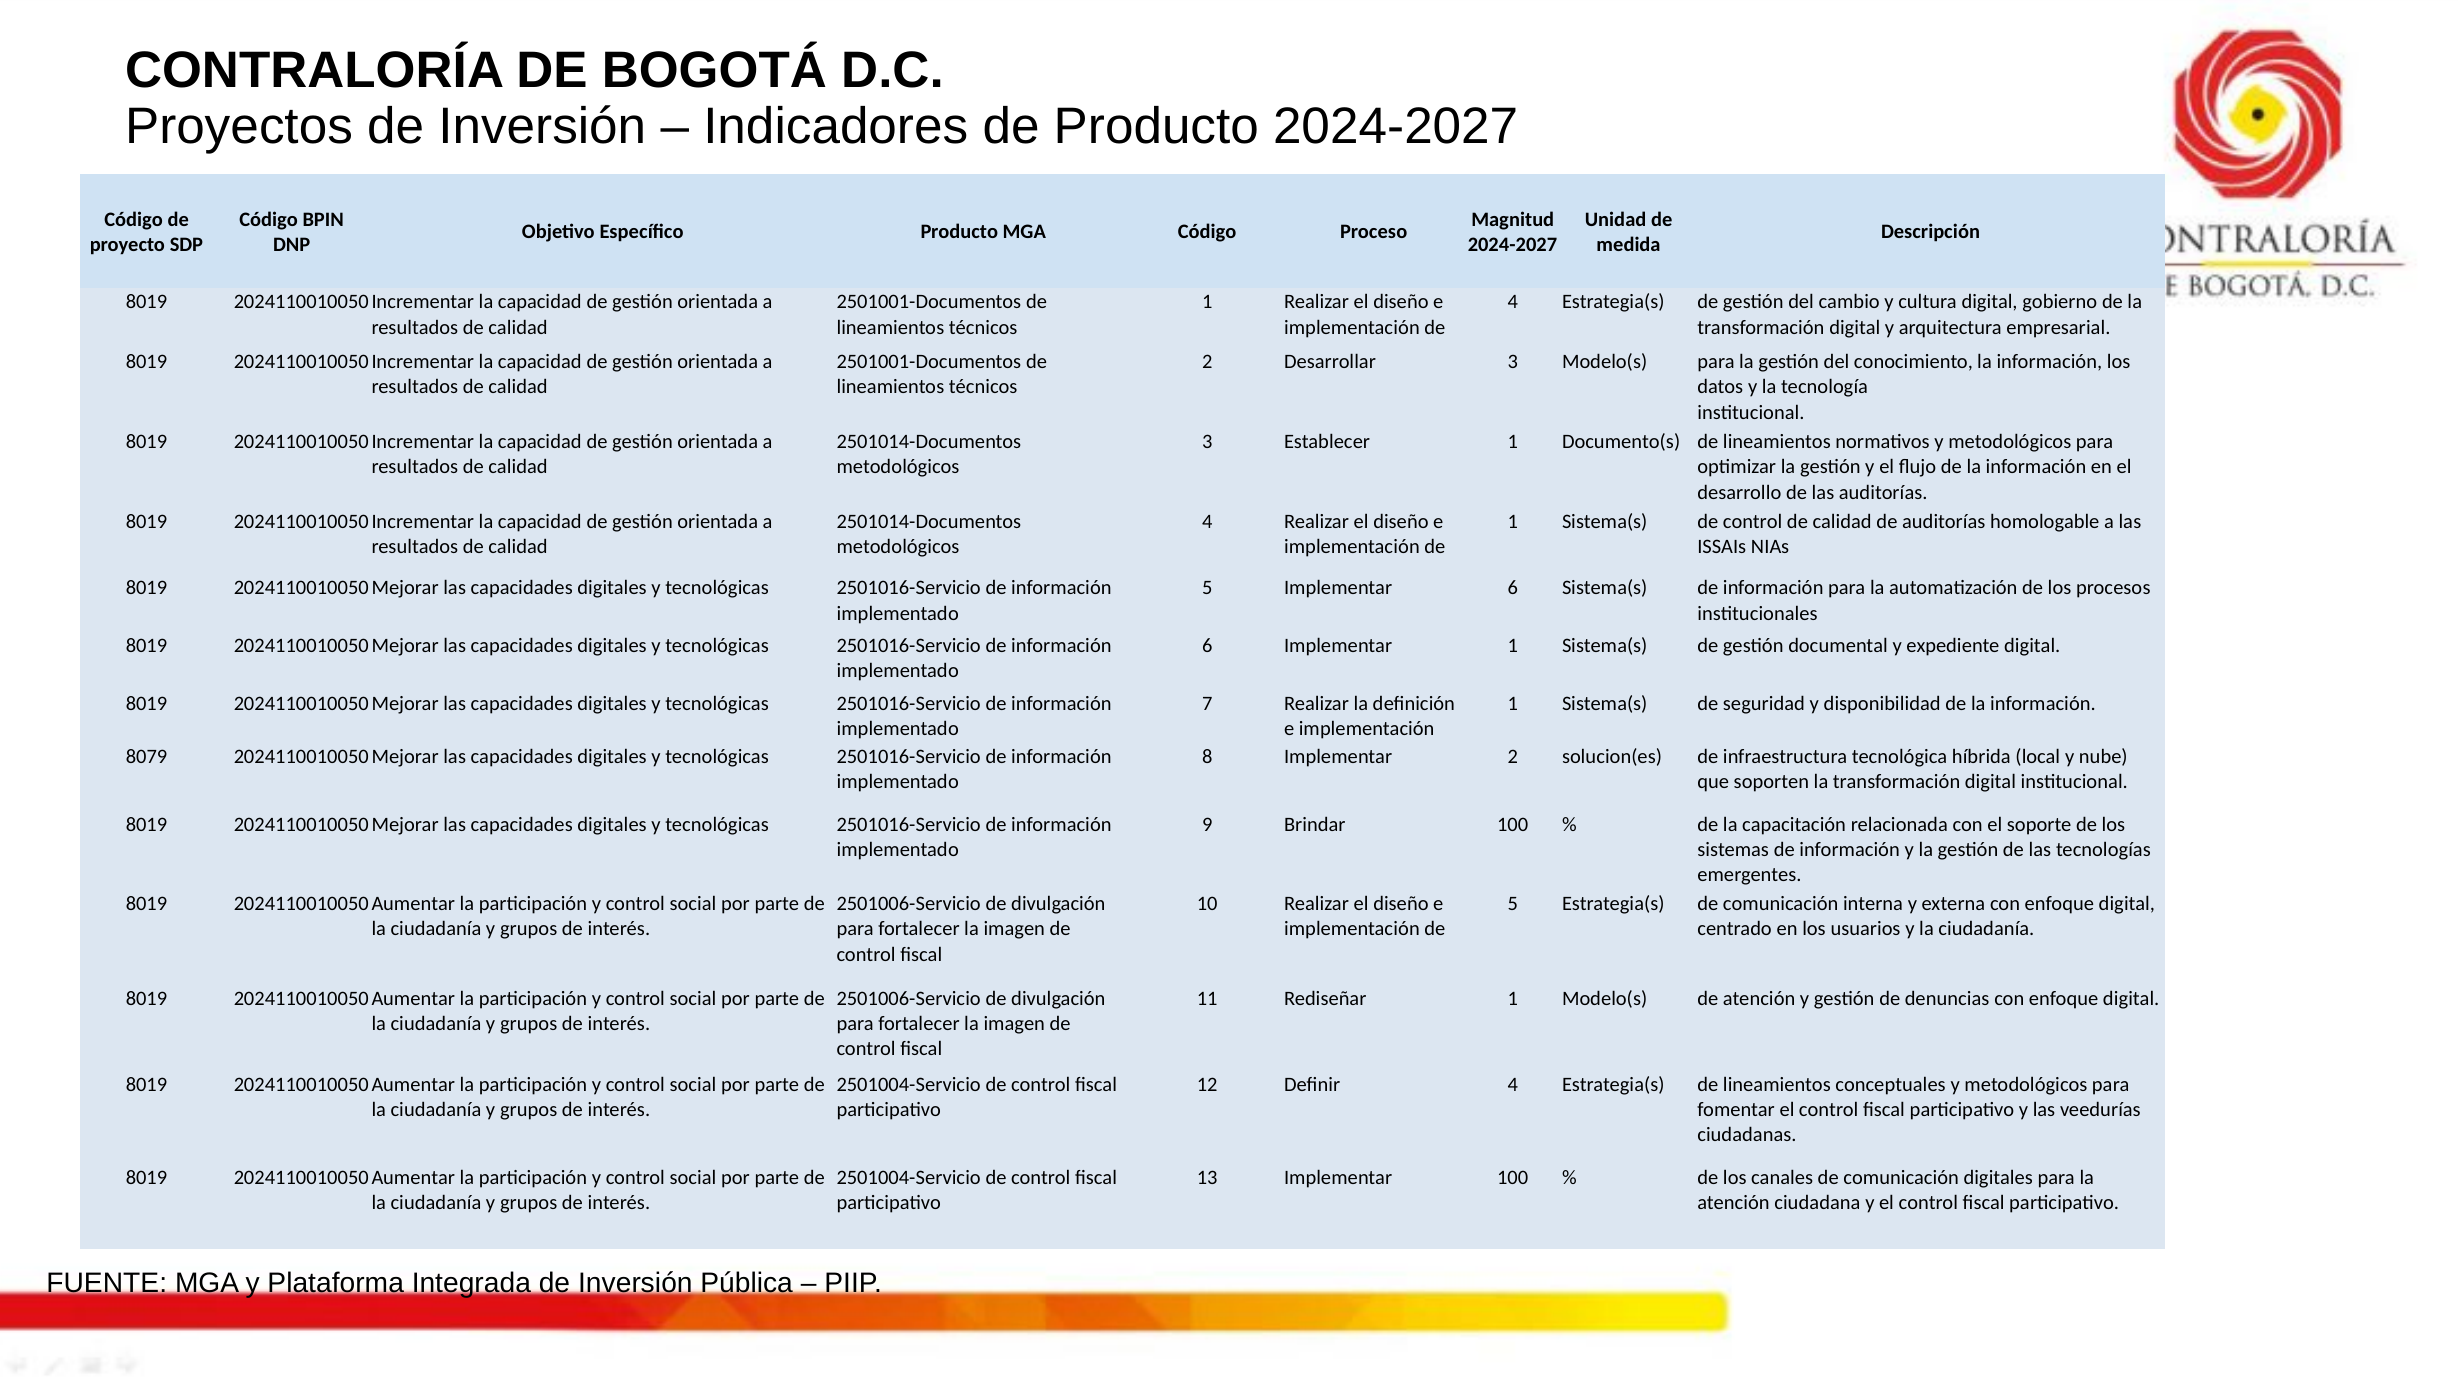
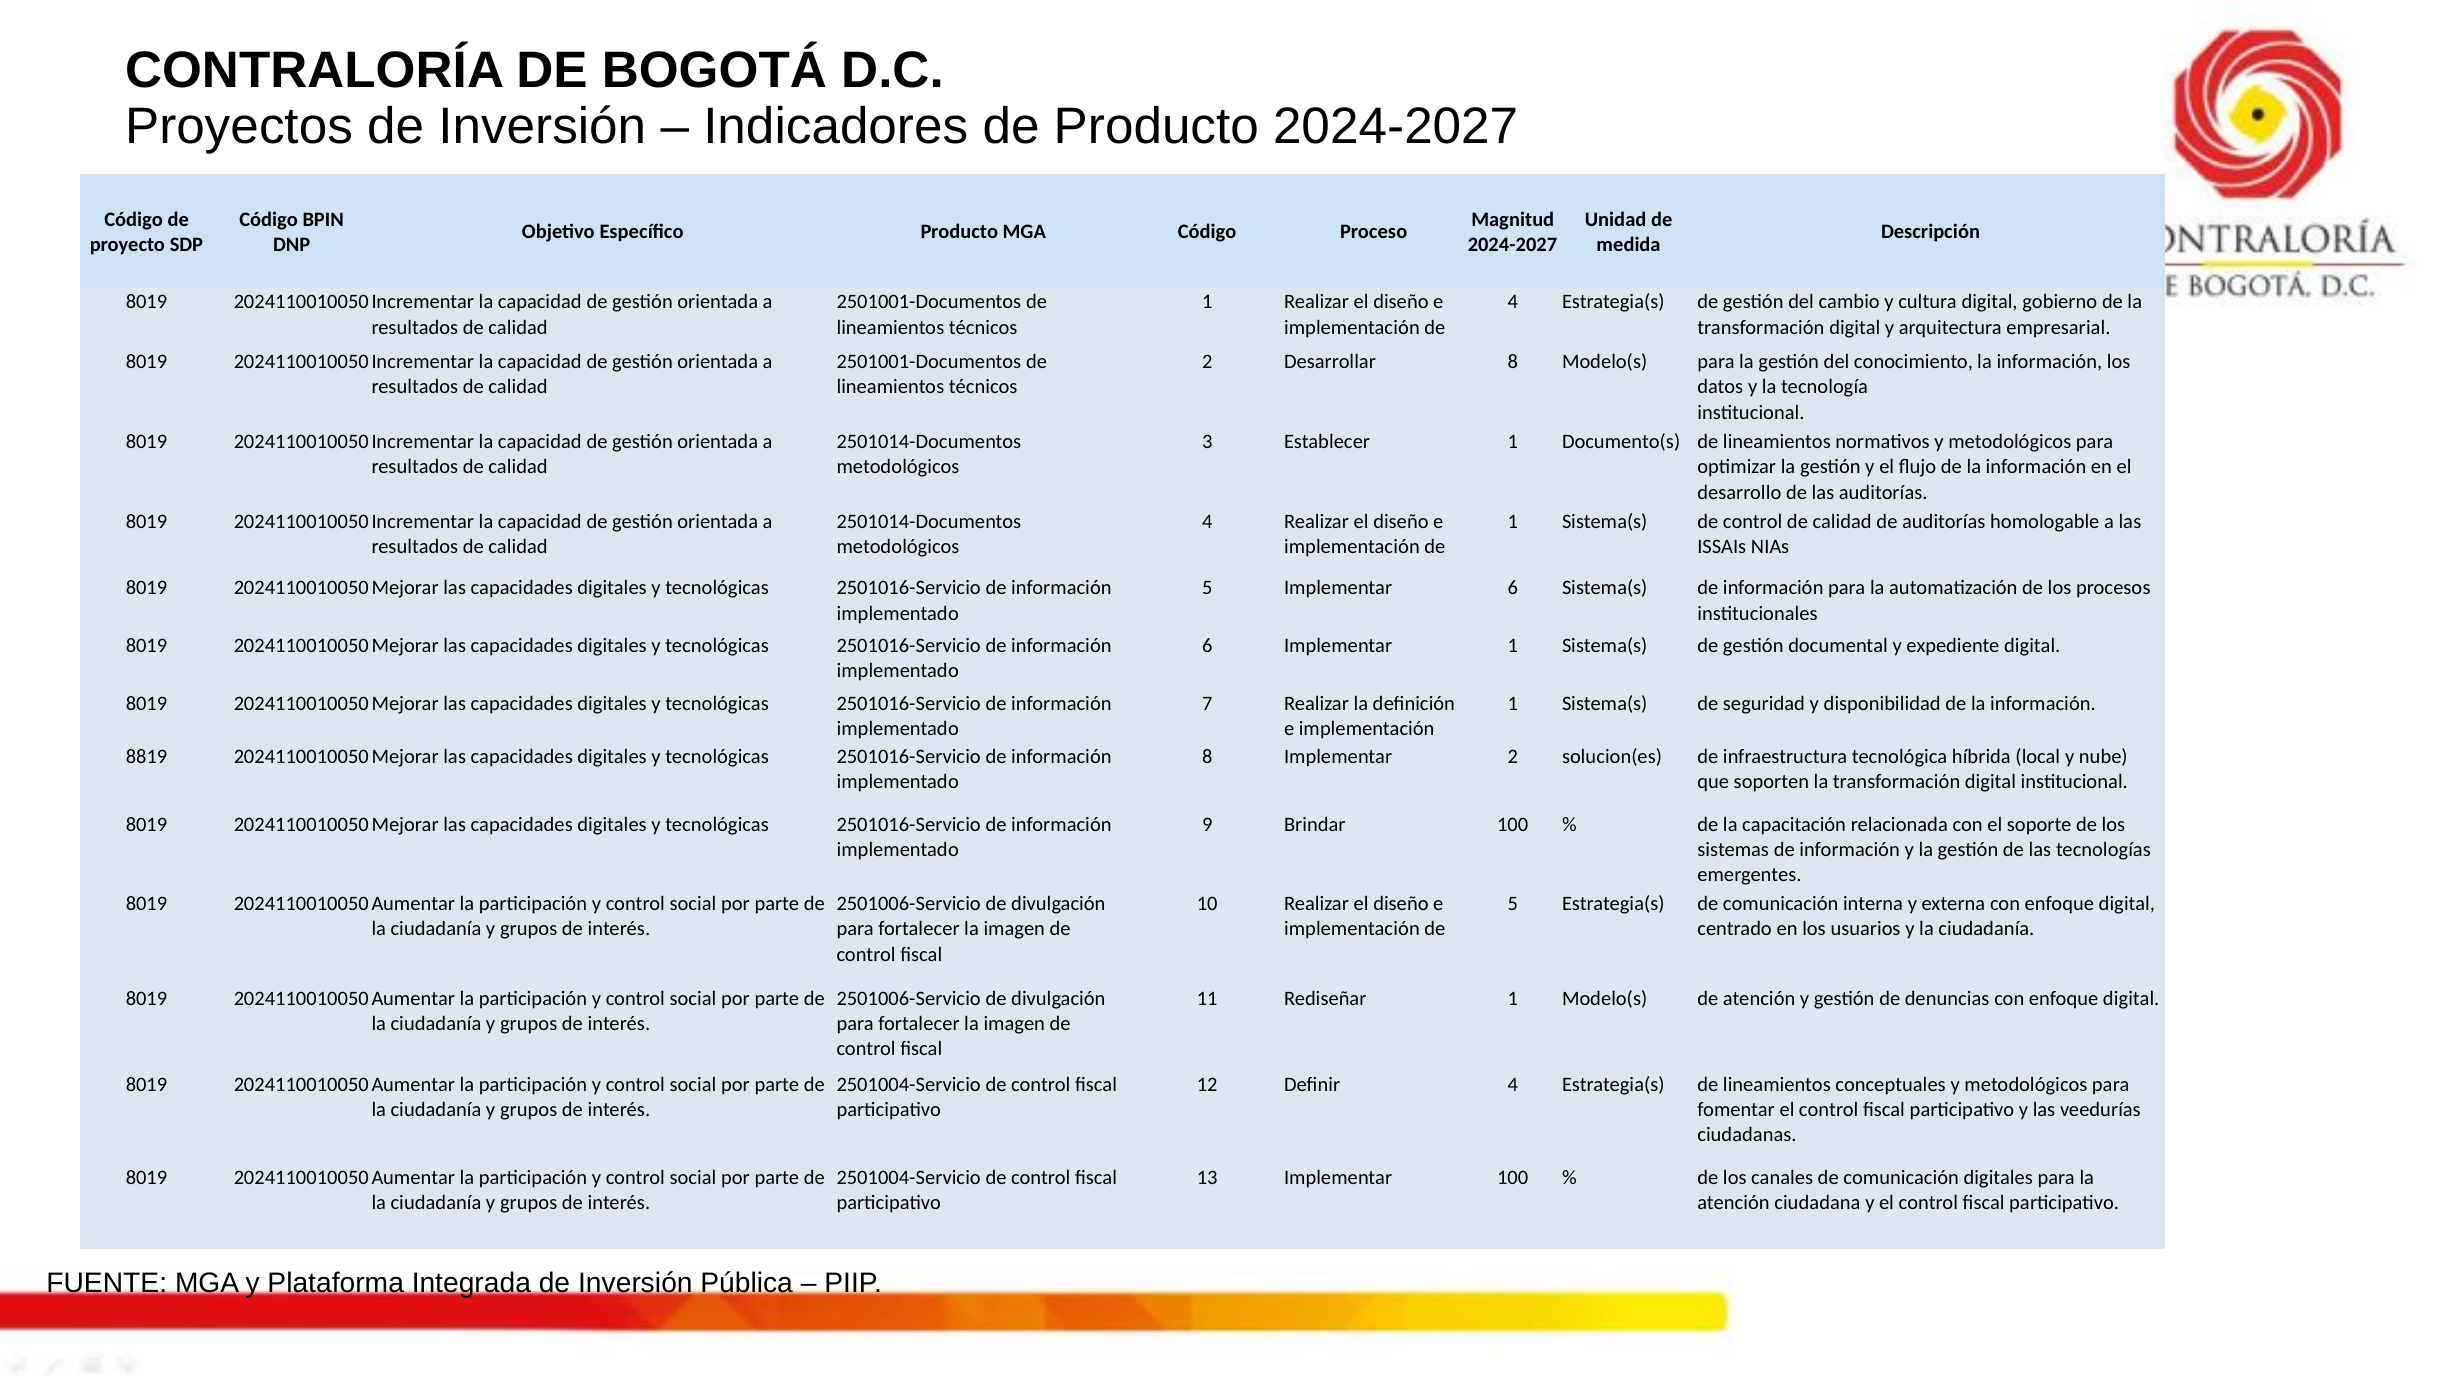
Desarrollar 3: 3 -> 8
8079: 8079 -> 8819
